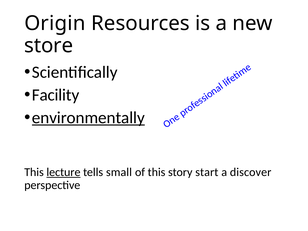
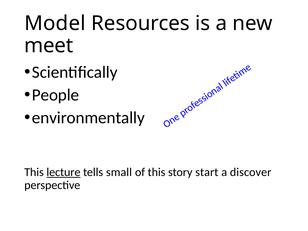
Origin: Origin -> Model
store: store -> meet
Facility: Facility -> People
environmentally underline: present -> none
